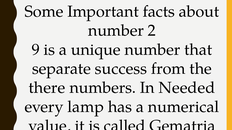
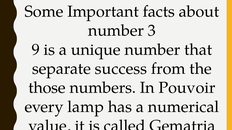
2: 2 -> 3
there: there -> those
Needed: Needed -> Pouvoir
